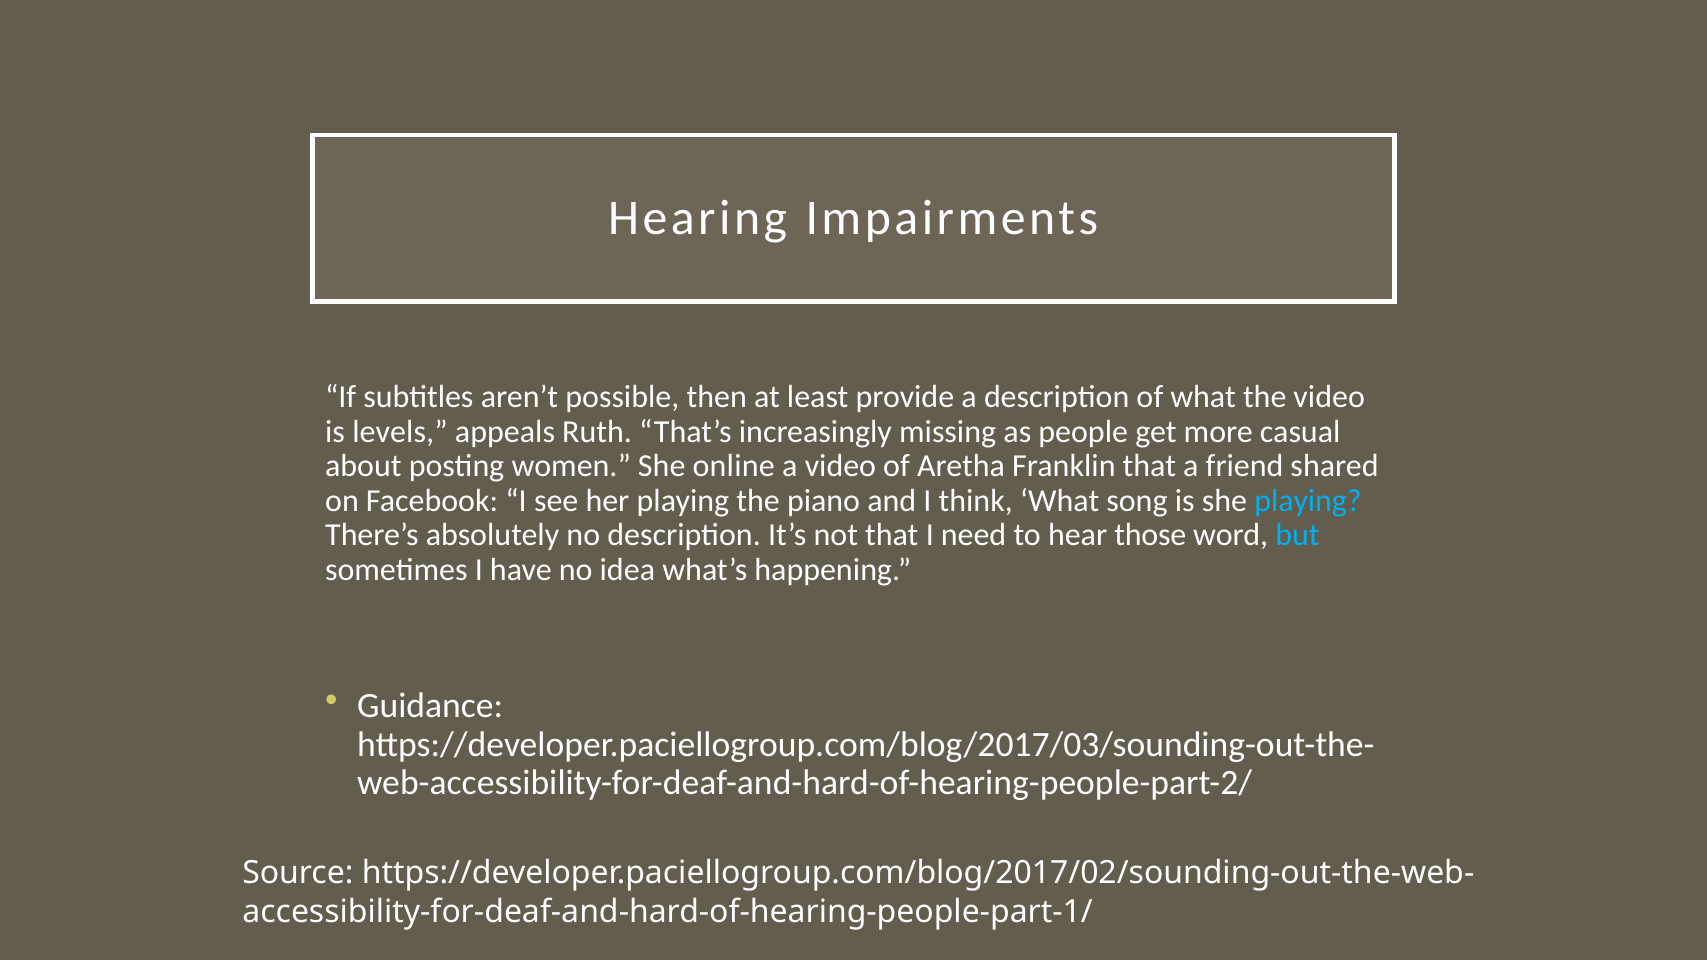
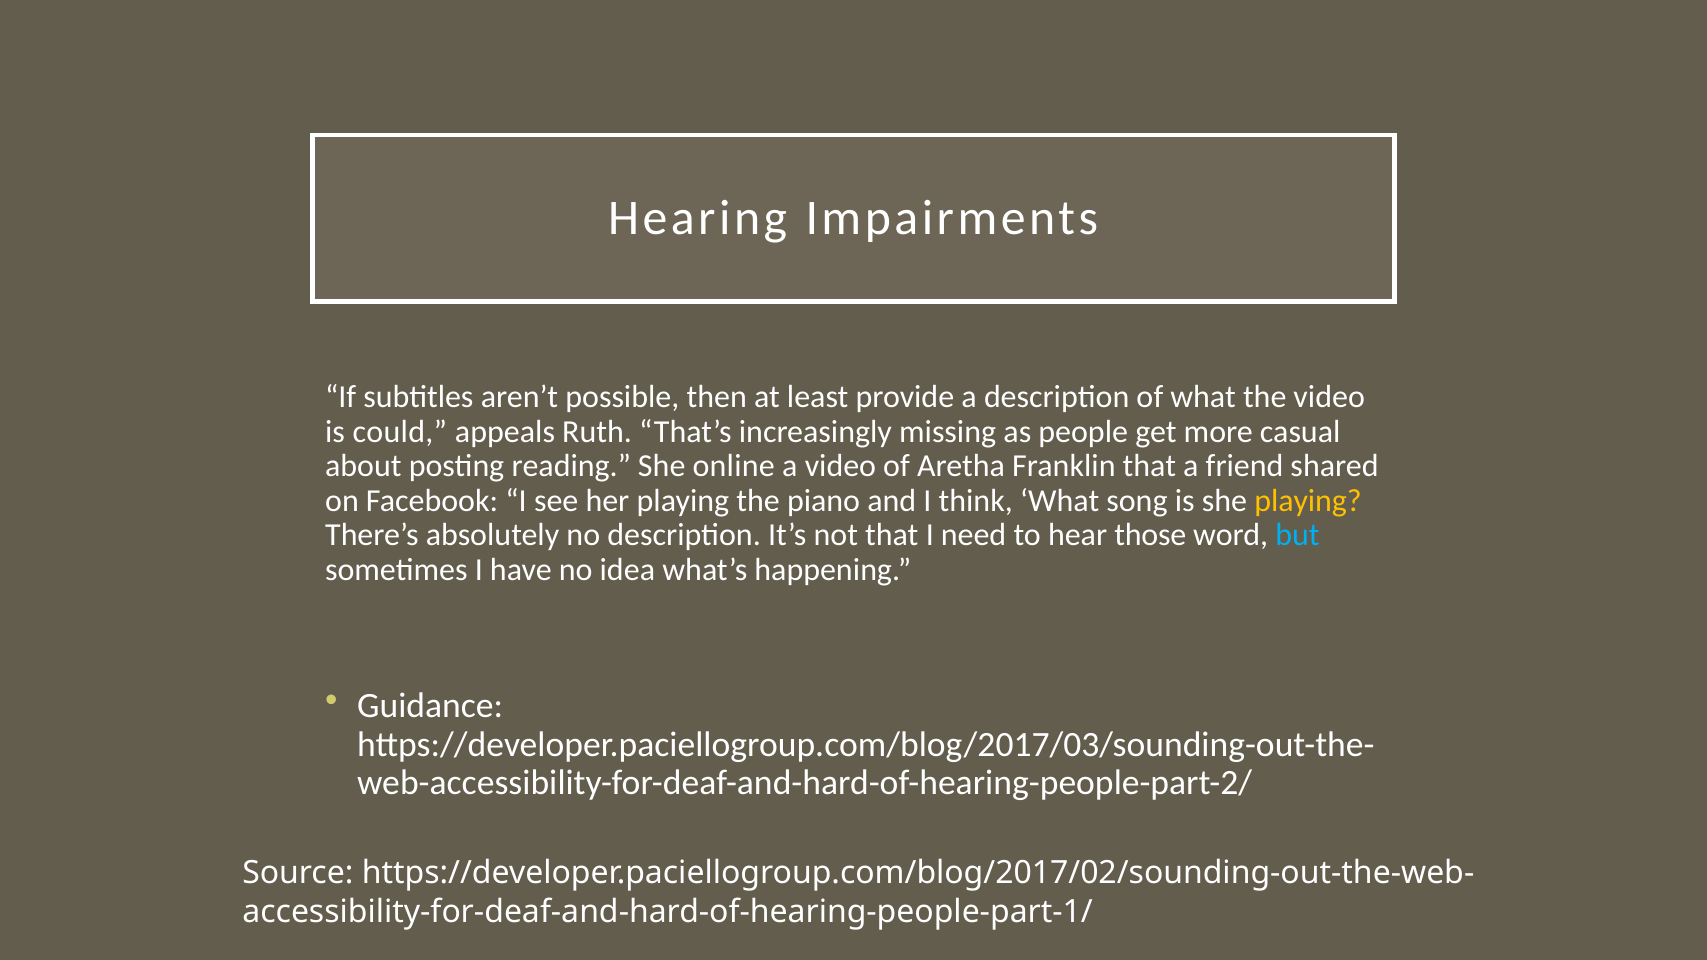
levels: levels -> could
women: women -> reading
playing at (1308, 501) colour: light blue -> yellow
